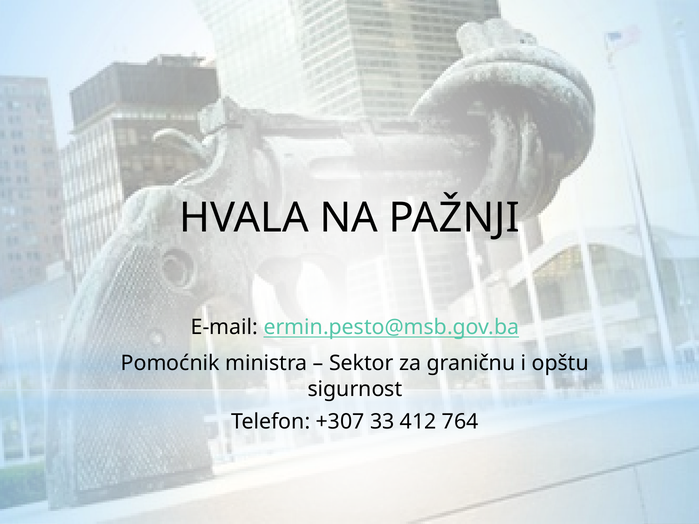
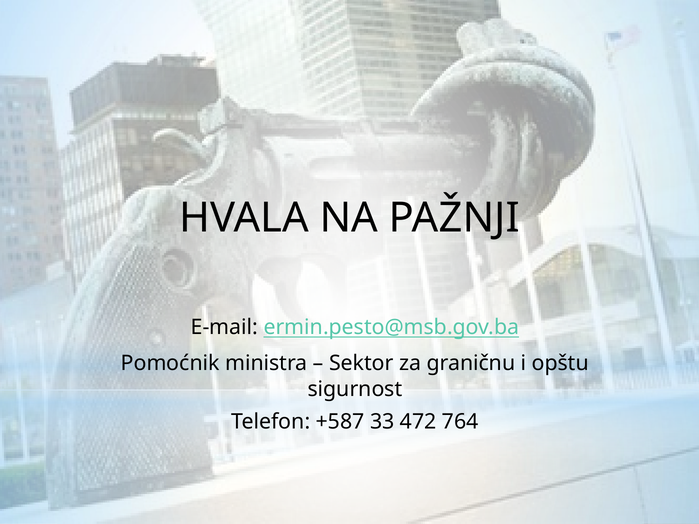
+307: +307 -> +587
412: 412 -> 472
